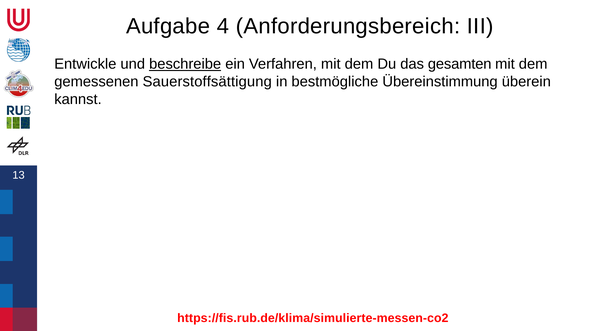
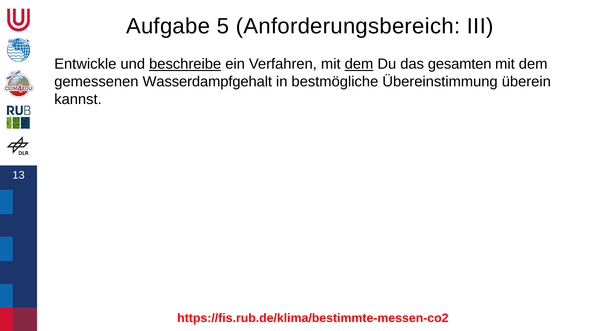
4: 4 -> 5
dem at (359, 64) underline: none -> present
Sauerstoffsättigung: Sauerstoffsättigung -> Wasserdampfgehalt
https://fis.rub.de/klima/simulierte-messen-co2: https://fis.rub.de/klima/simulierte-messen-co2 -> https://fis.rub.de/klima/bestimmte-messen-co2
